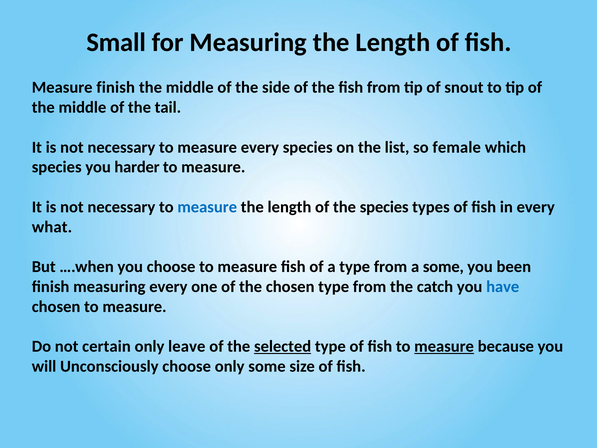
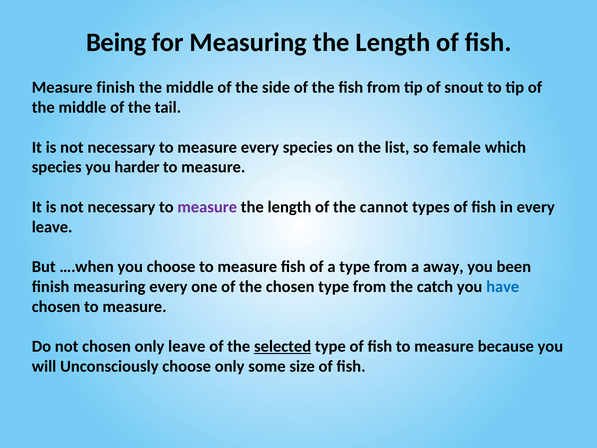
Small: Small -> Being
measure at (207, 207) colour: blue -> purple
the species: species -> cannot
what at (52, 227): what -> leave
a some: some -> away
not certain: certain -> chosen
measure at (444, 346) underline: present -> none
